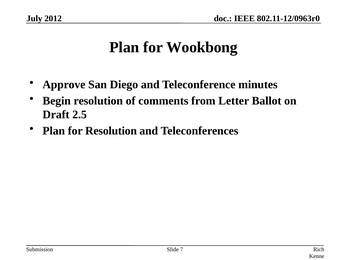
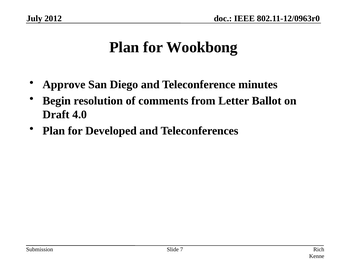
2.5: 2.5 -> 4.0
for Resolution: Resolution -> Developed
